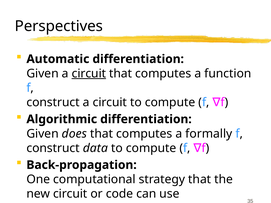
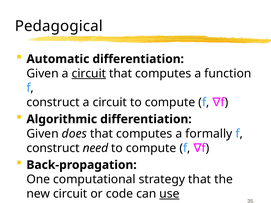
Perspectives: Perspectives -> Pedagogical
data: data -> need
use underline: none -> present
